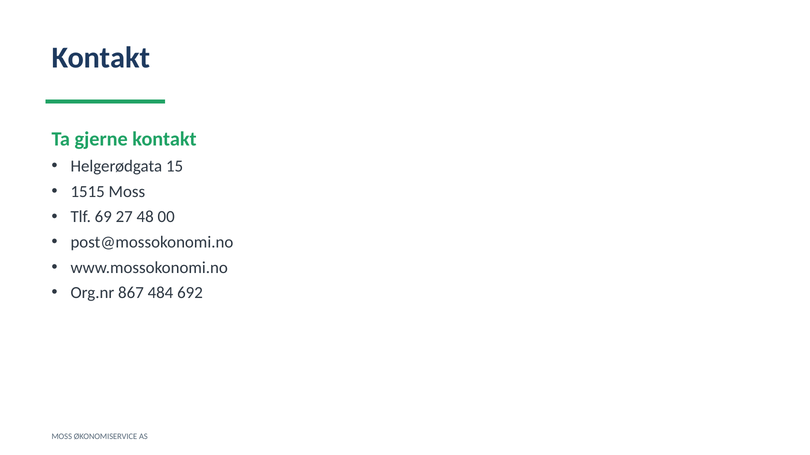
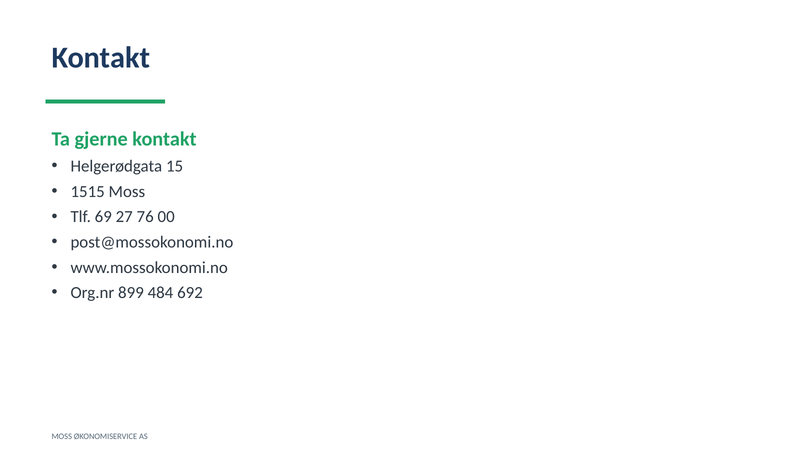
48: 48 -> 76
867: 867 -> 899
